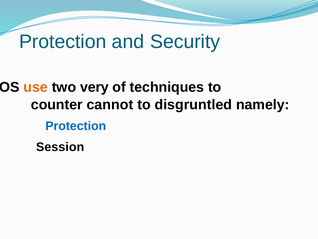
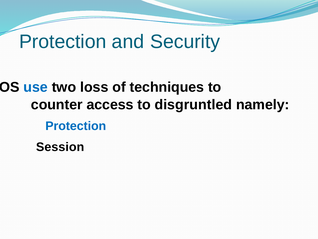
use colour: orange -> blue
very: very -> loss
cannot: cannot -> access
